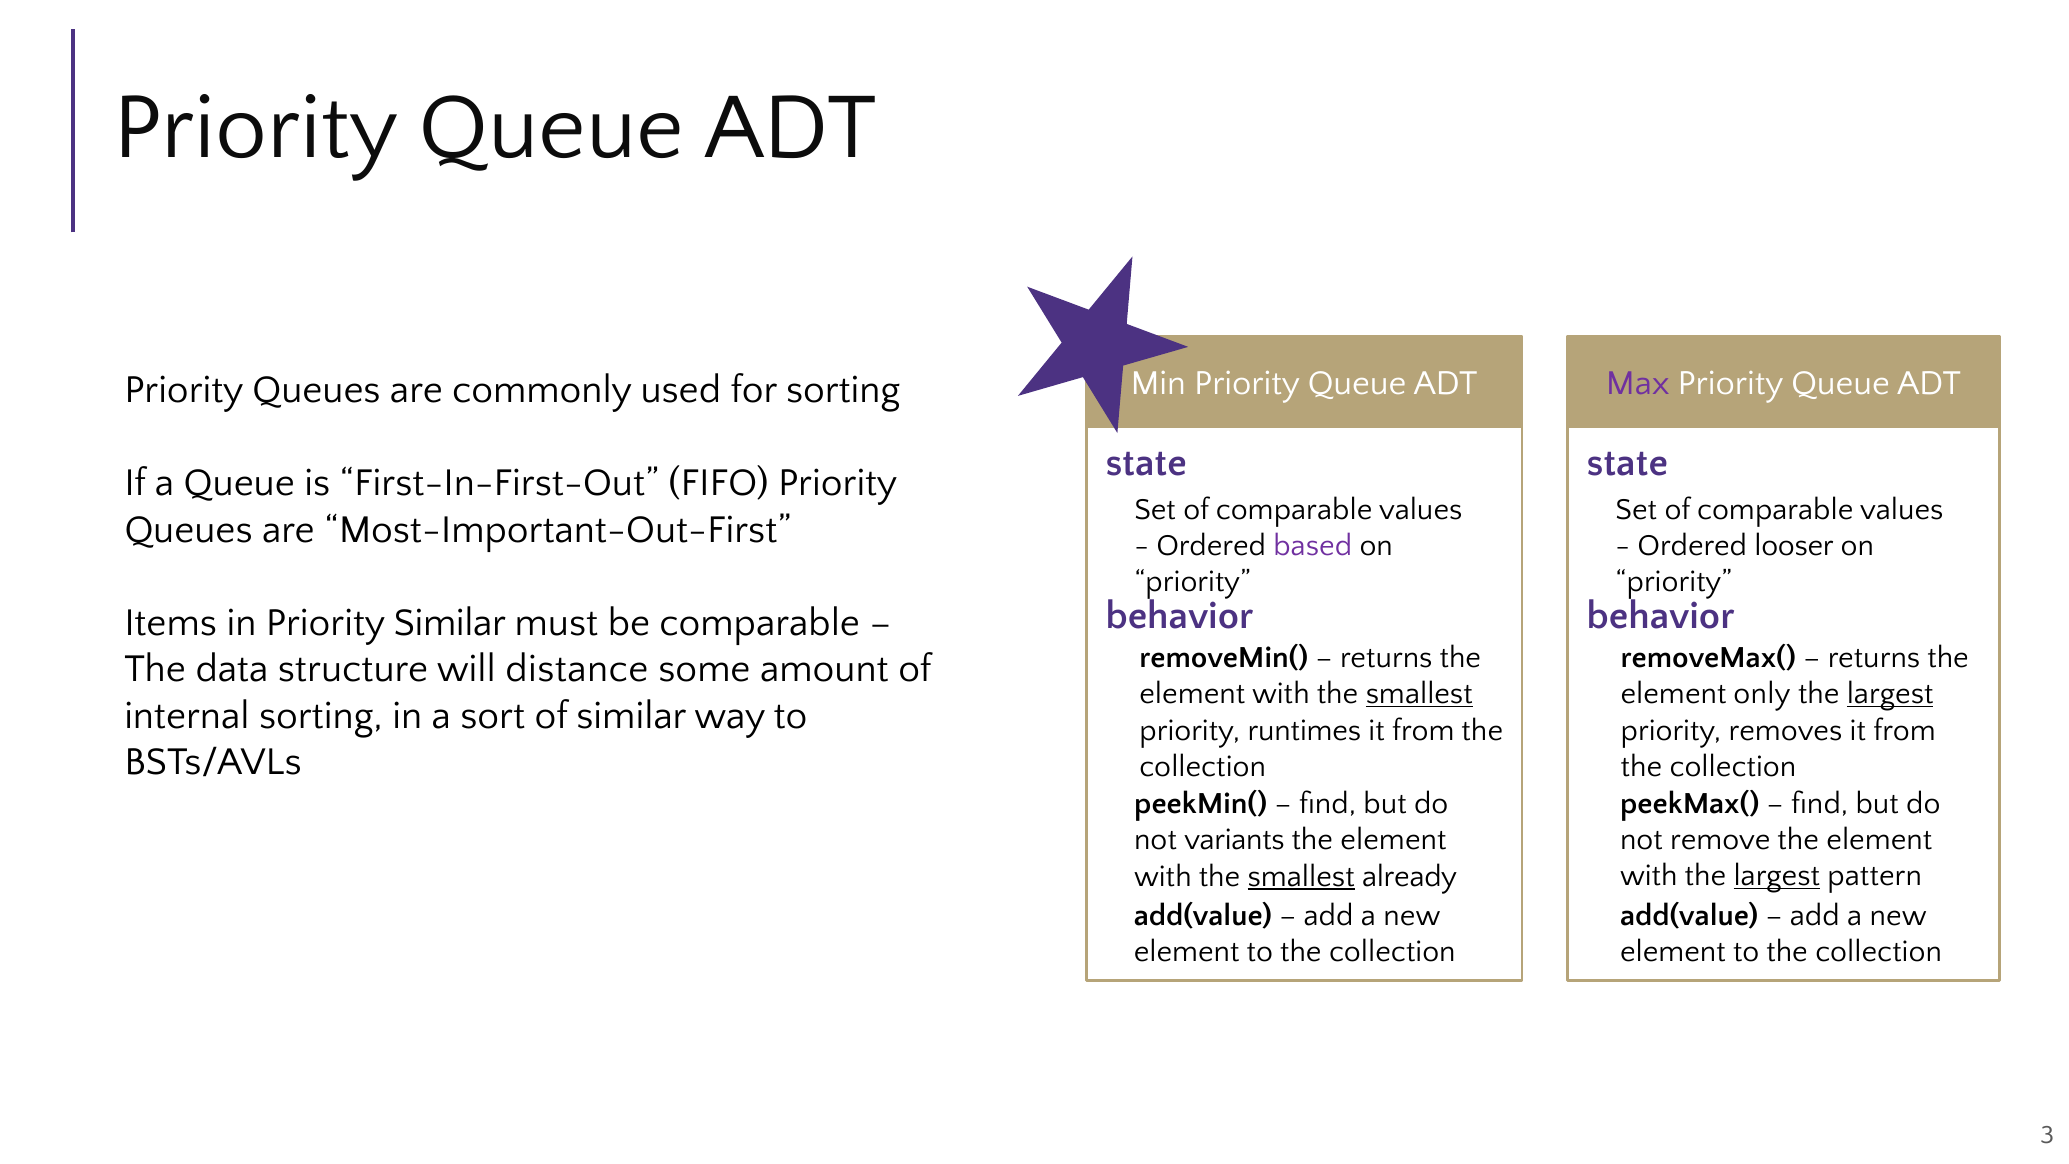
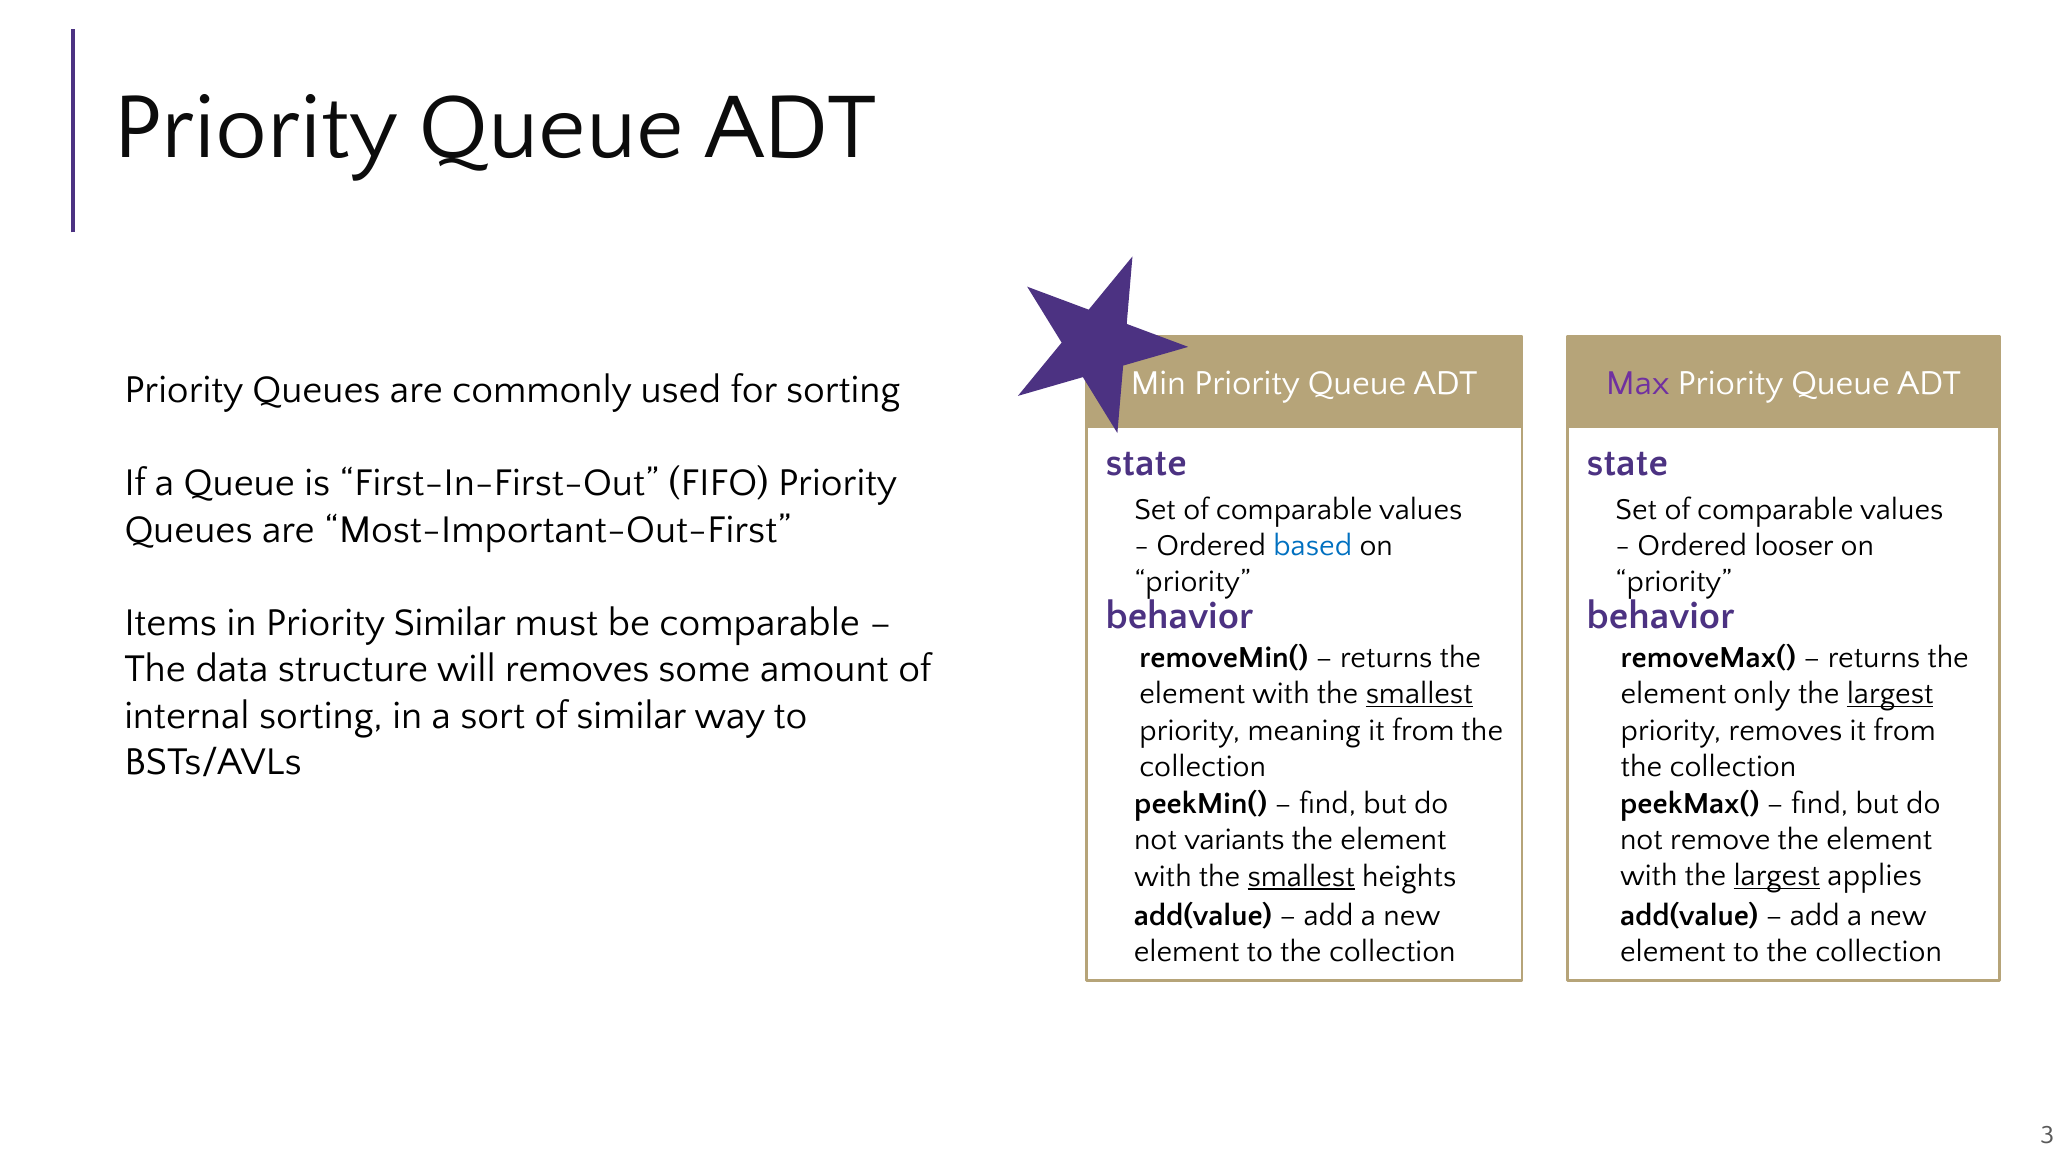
based colour: purple -> blue
will distance: distance -> removes
runtimes: runtimes -> meaning
pattern: pattern -> applies
already: already -> heights
